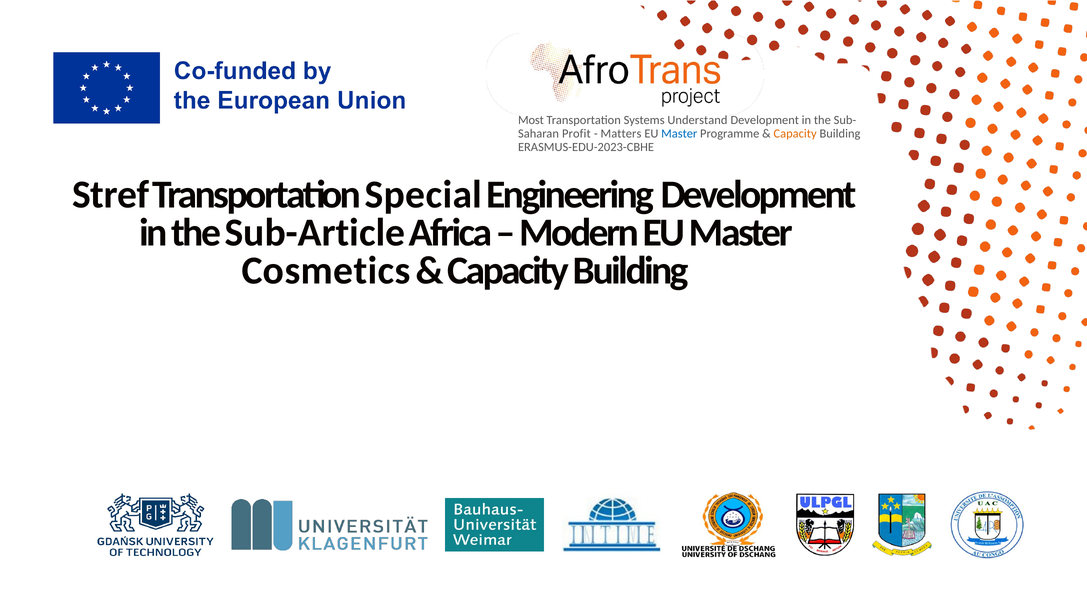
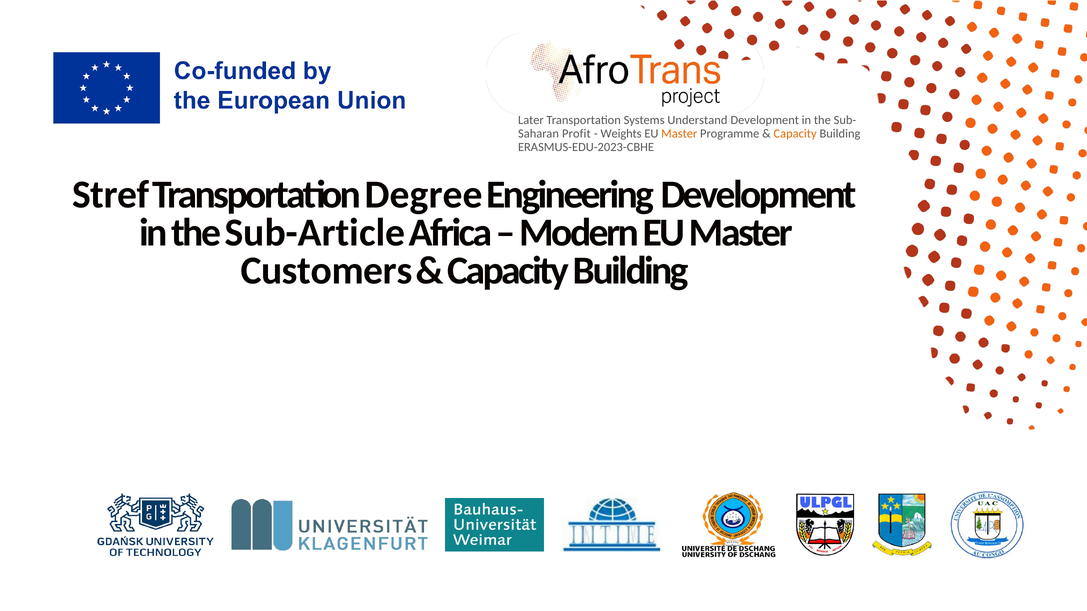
Most: Most -> Later
Matters: Matters -> Weights
Master at (679, 134) colour: blue -> orange
Special: Special -> Degree
Cosmetics: Cosmetics -> Customers
